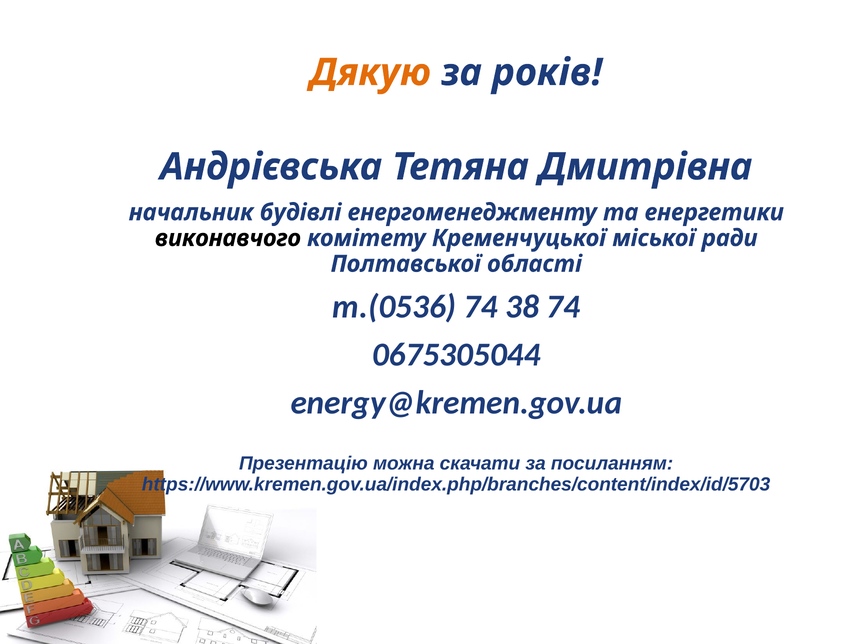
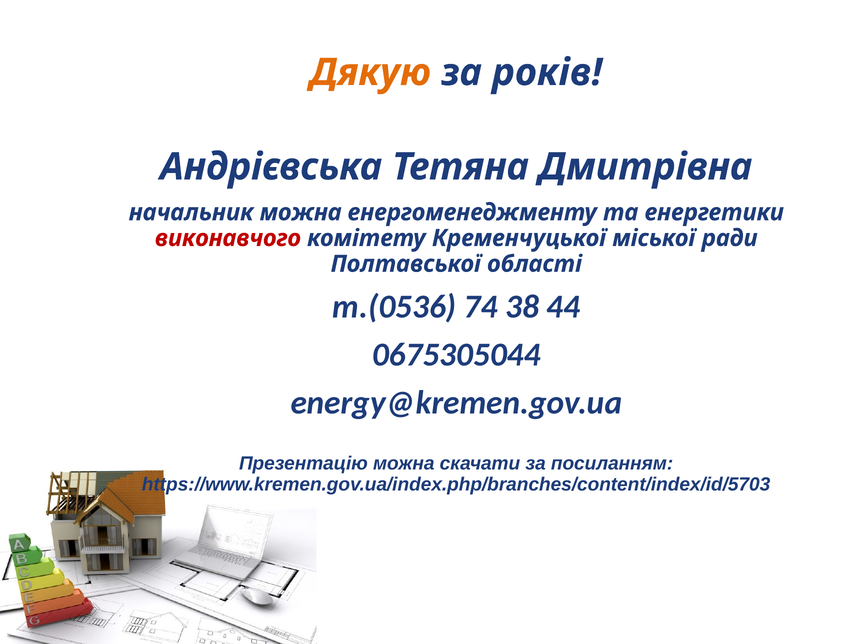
начальник будівлі: будівлі -> можна
виконавчого colour: black -> red
38 74: 74 -> 44
